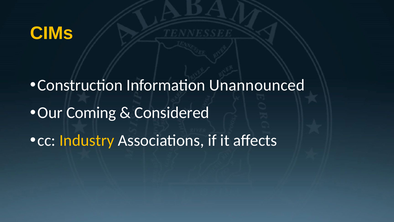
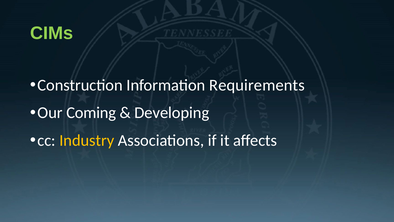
CIMs colour: yellow -> light green
Unannounced: Unannounced -> Requirements
Considered: Considered -> Developing
